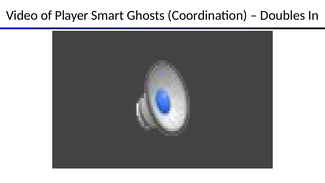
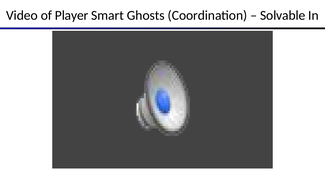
Doubles: Doubles -> Solvable
